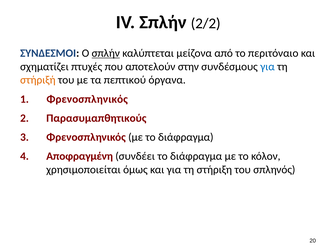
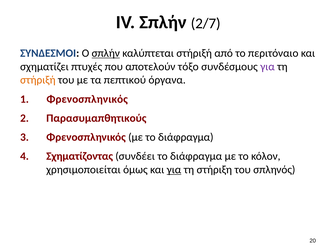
2/2: 2/2 -> 2/7
καλύπτεται μείζονα: μείζονα -> στήριξή
στην: στην -> τόξο
για at (267, 67) colour: blue -> purple
Αποφραγμένη: Αποφραγμένη -> Σχηματίζοντας
για at (174, 170) underline: none -> present
